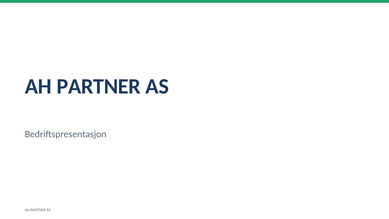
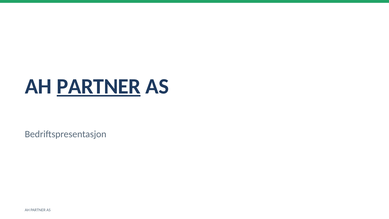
PARTNER at (99, 86) underline: none -> present
